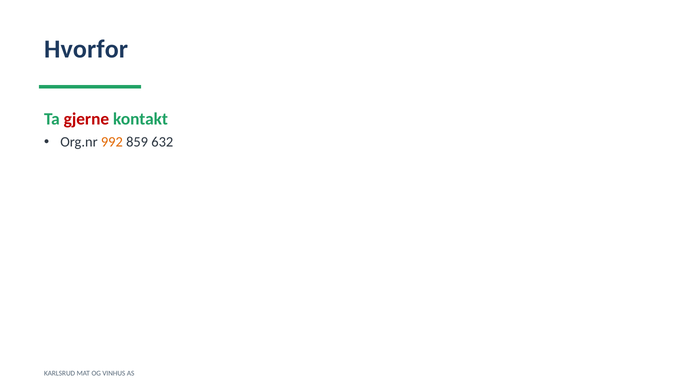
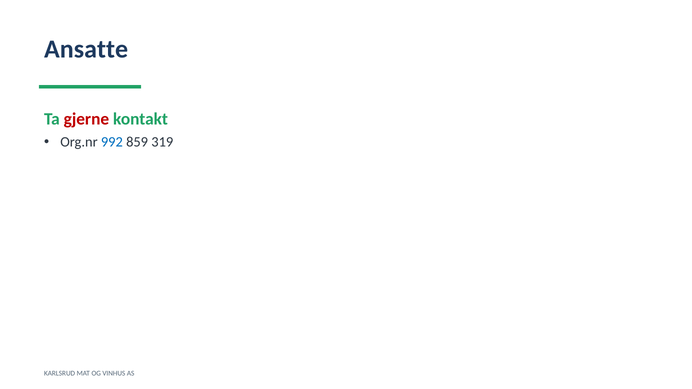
Hvorfor: Hvorfor -> Ansatte
992 colour: orange -> blue
632: 632 -> 319
